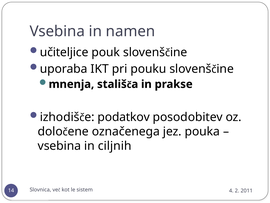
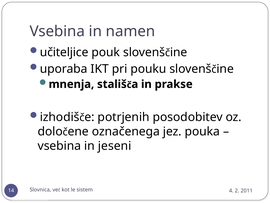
podatkov: podatkov -> potrjenih
ciljnih: ciljnih -> jeseni
